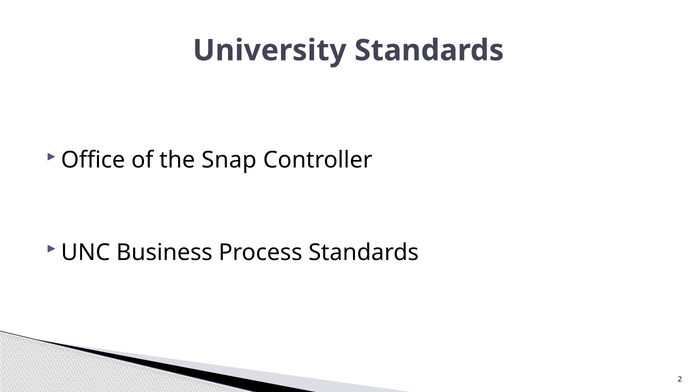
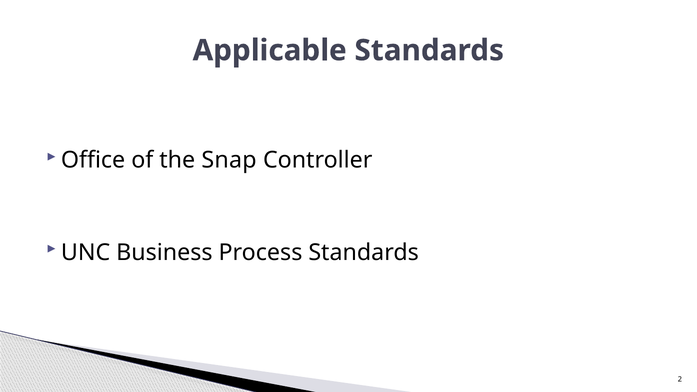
University: University -> Applicable
